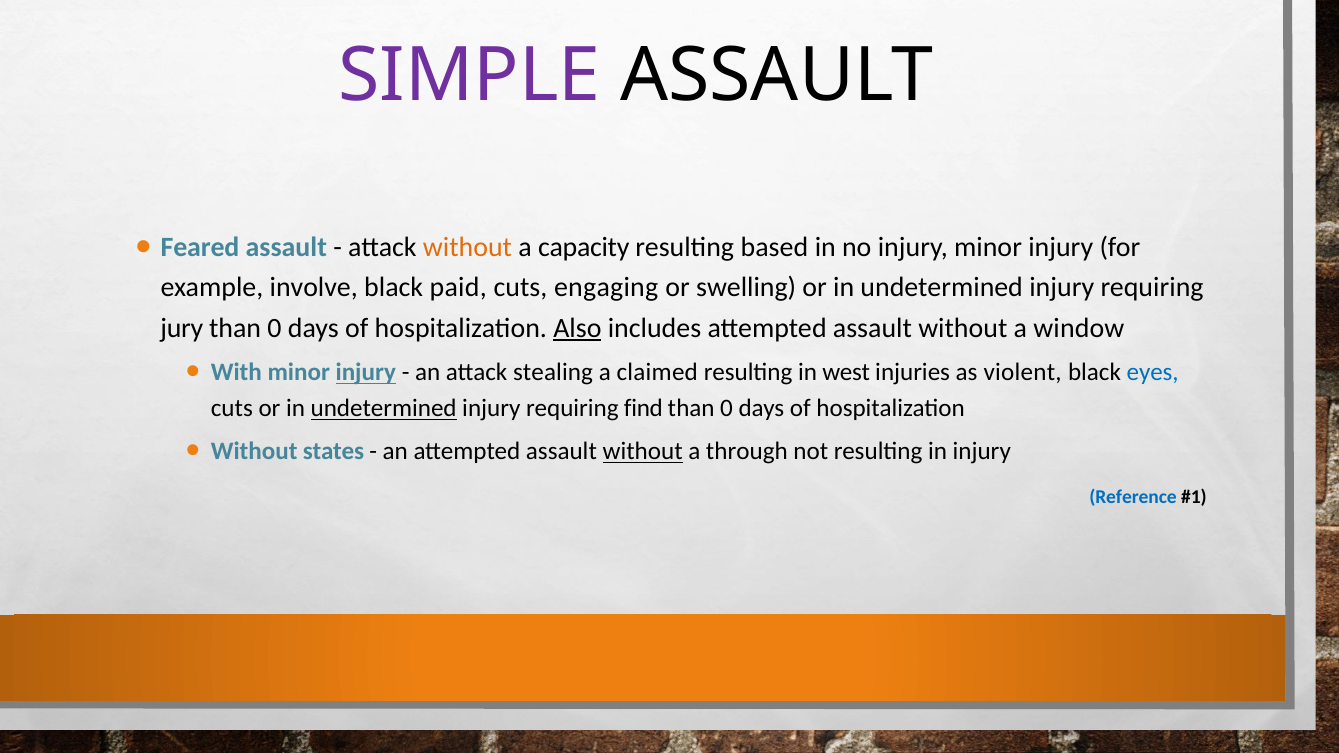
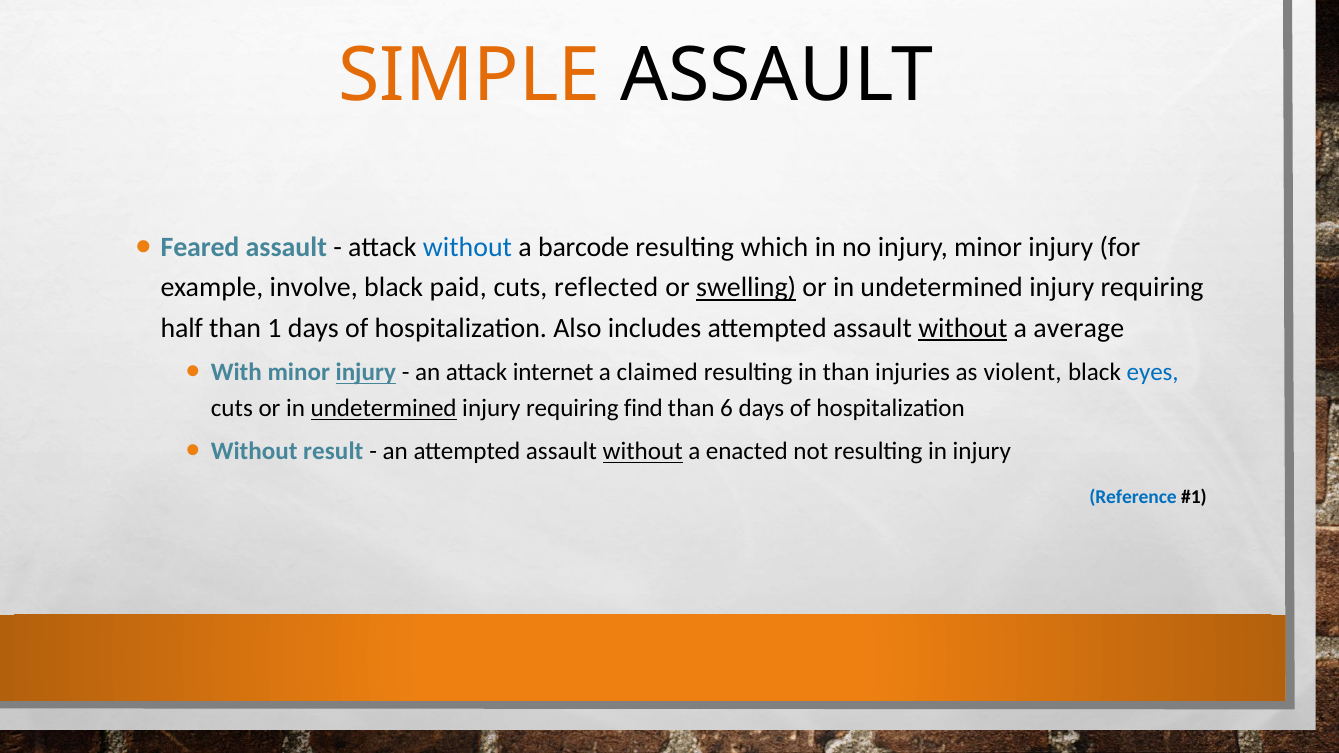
SIMPLE colour: purple -> orange
without at (467, 248) colour: orange -> blue
capacity: capacity -> barcode
based: based -> which
engaging: engaging -> reflected
swelling underline: none -> present
jury: jury -> half
0 at (274, 328): 0 -> 1
Also underline: present -> none
without at (963, 328) underline: none -> present
window: window -> average
stealing: stealing -> internet
in west: west -> than
0 at (727, 409): 0 -> 6
states: states -> result
through: through -> enacted
